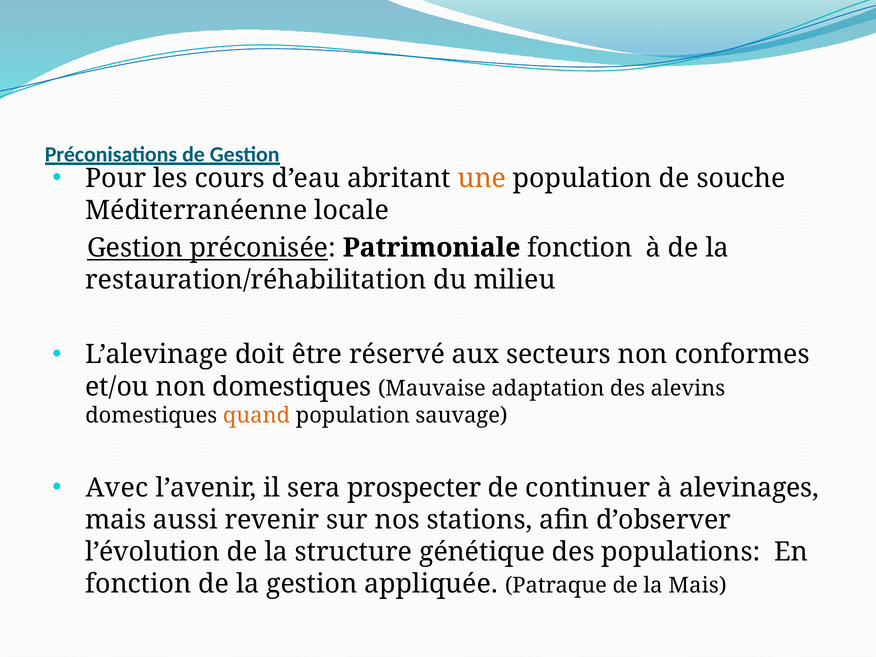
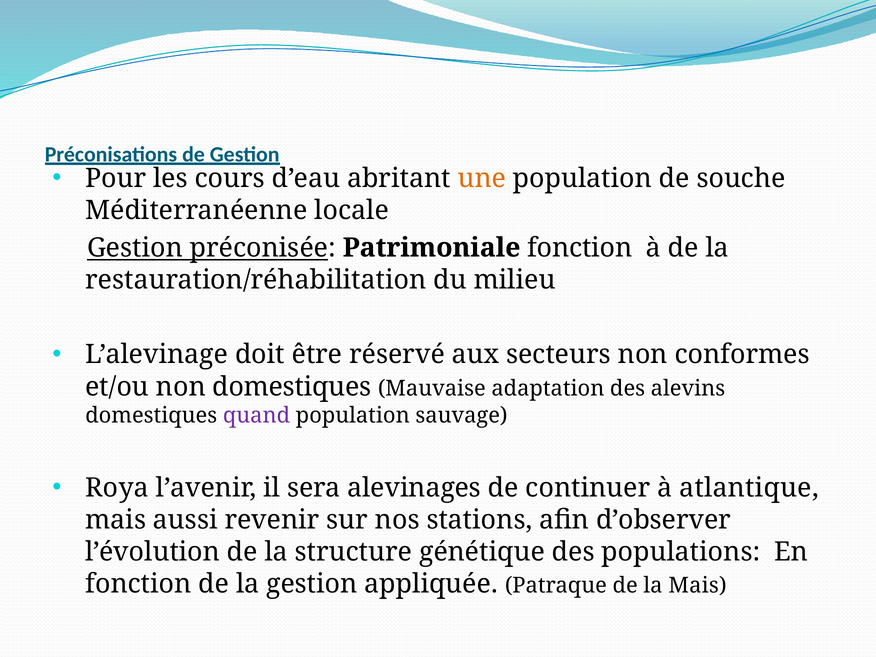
quand colour: orange -> purple
Avec: Avec -> Roya
prospecter: prospecter -> alevinages
alevinages: alevinages -> atlantique
